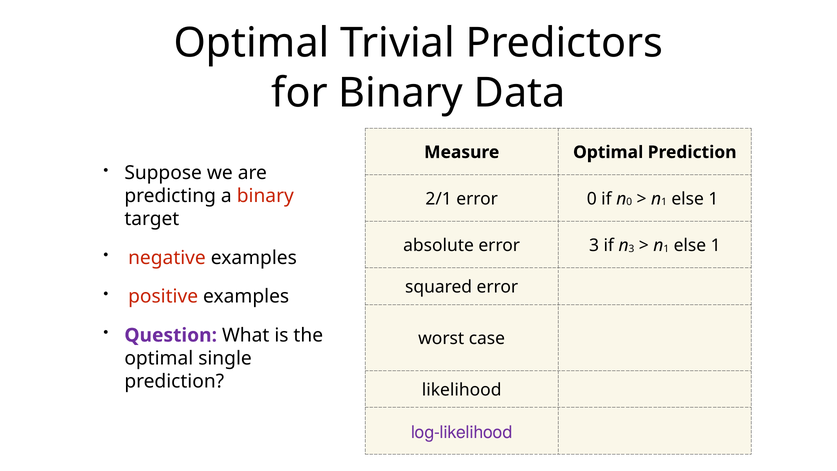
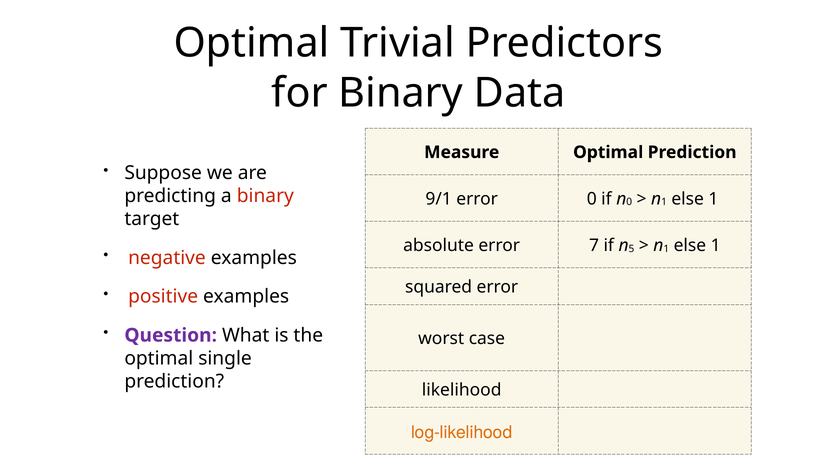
2/1: 2/1 -> 9/1
error 3: 3 -> 7
3 at (631, 249): 3 -> 5
log-likelihood colour: purple -> orange
